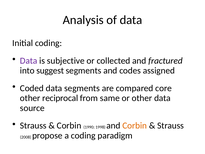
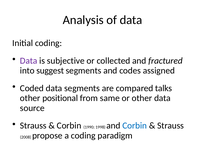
core: core -> talks
reciprocal: reciprocal -> positional
Corbin at (135, 125) colour: orange -> blue
